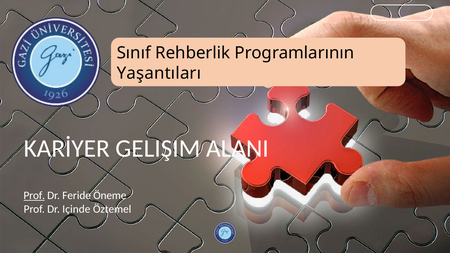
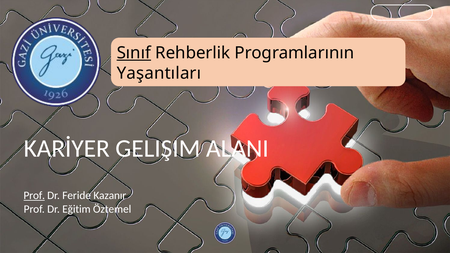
Sınıf underline: none -> present
Öneme: Öneme -> Kazanır
Içinde: Içinde -> Eğitim
